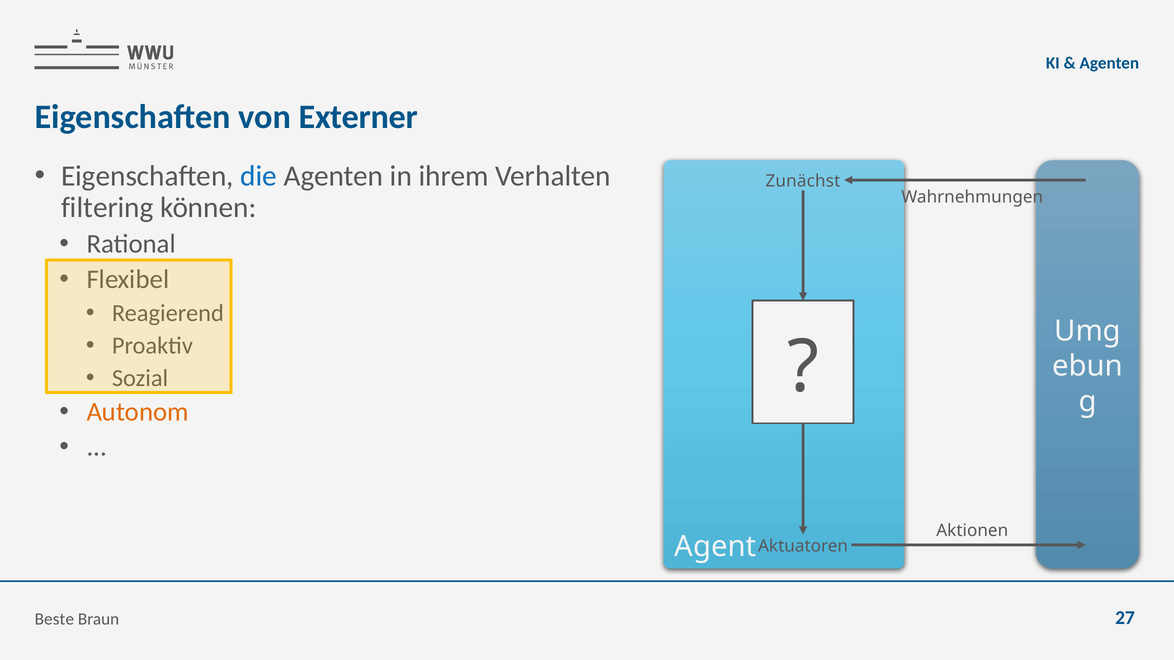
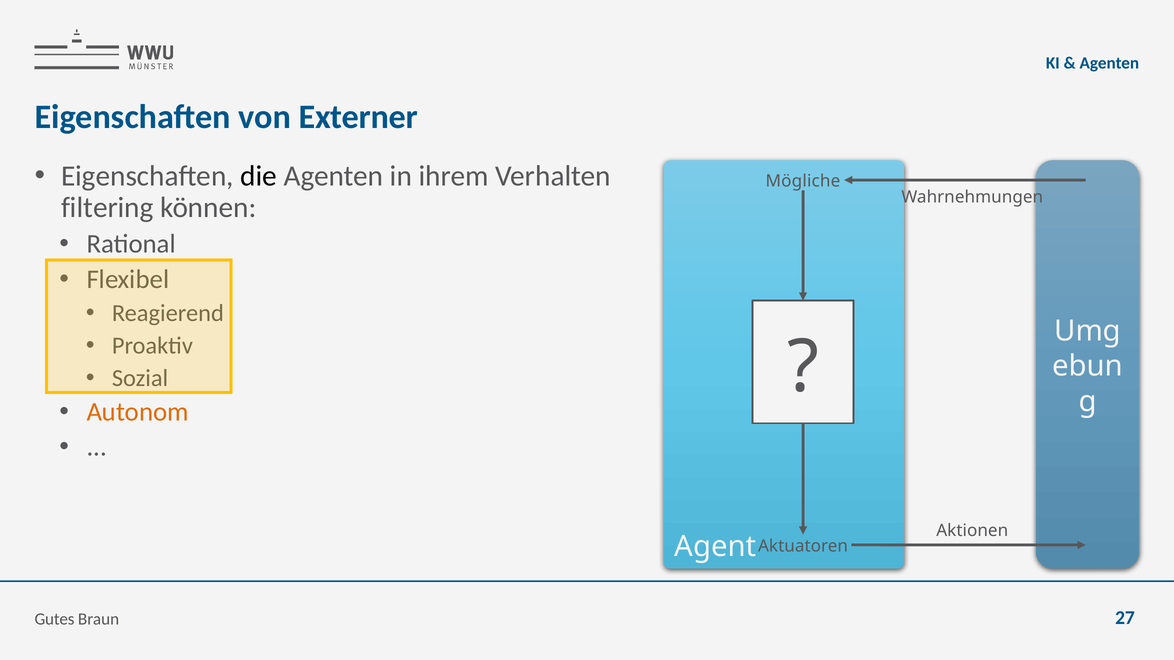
die colour: blue -> black
Zunächst: Zunächst -> Mögliche
Beste: Beste -> Gutes
